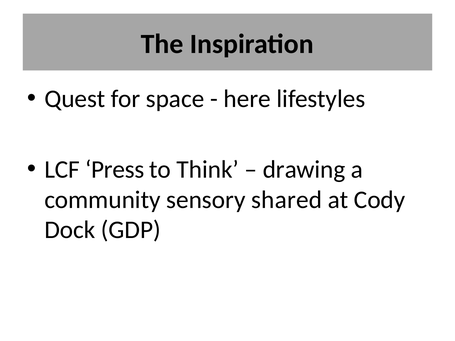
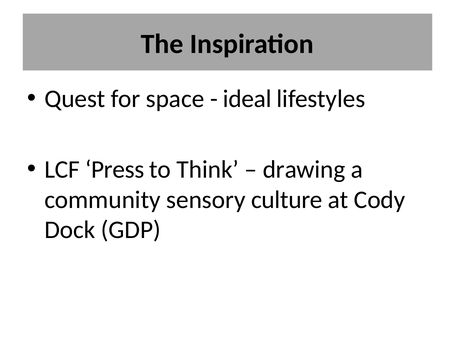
here: here -> ideal
shared: shared -> culture
